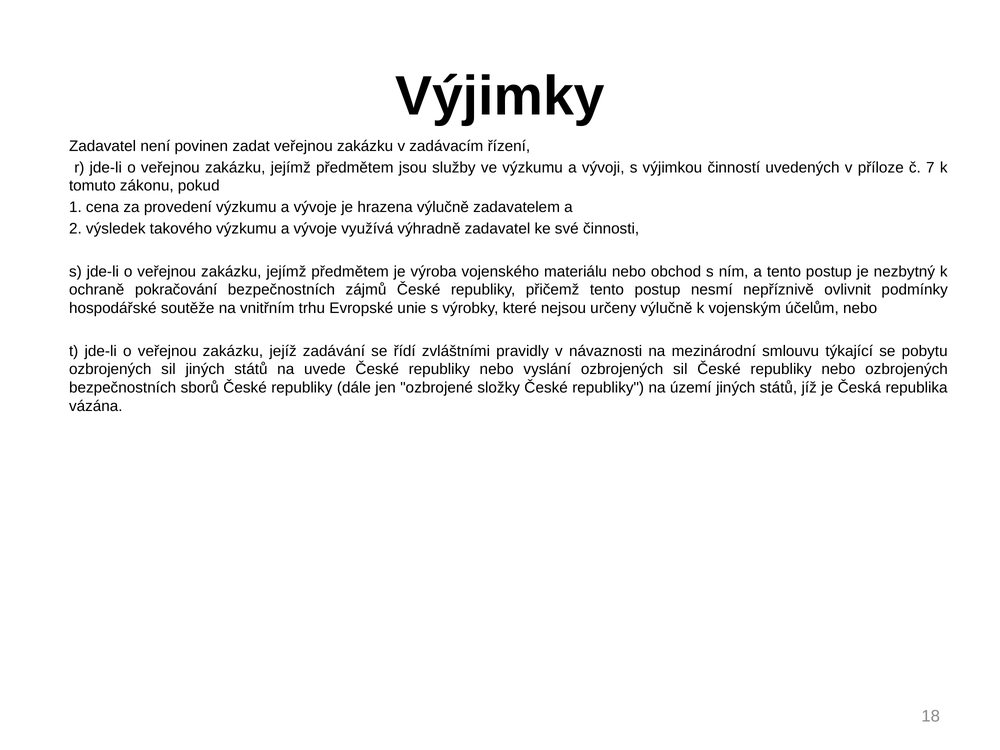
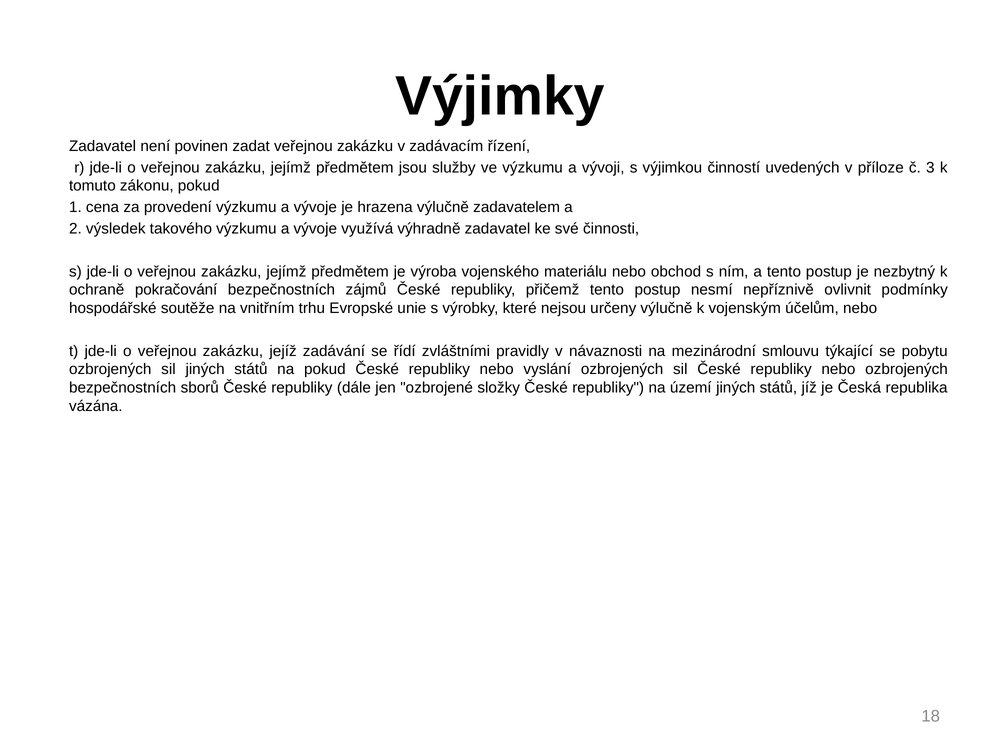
7: 7 -> 3
na uvede: uvede -> pokud
